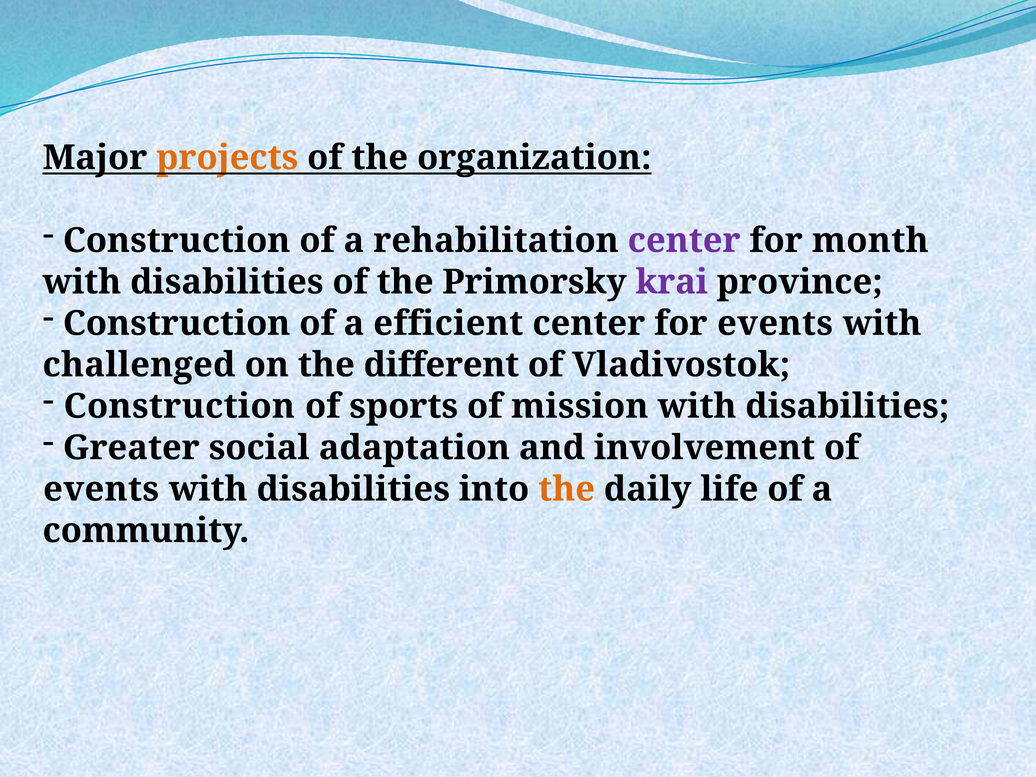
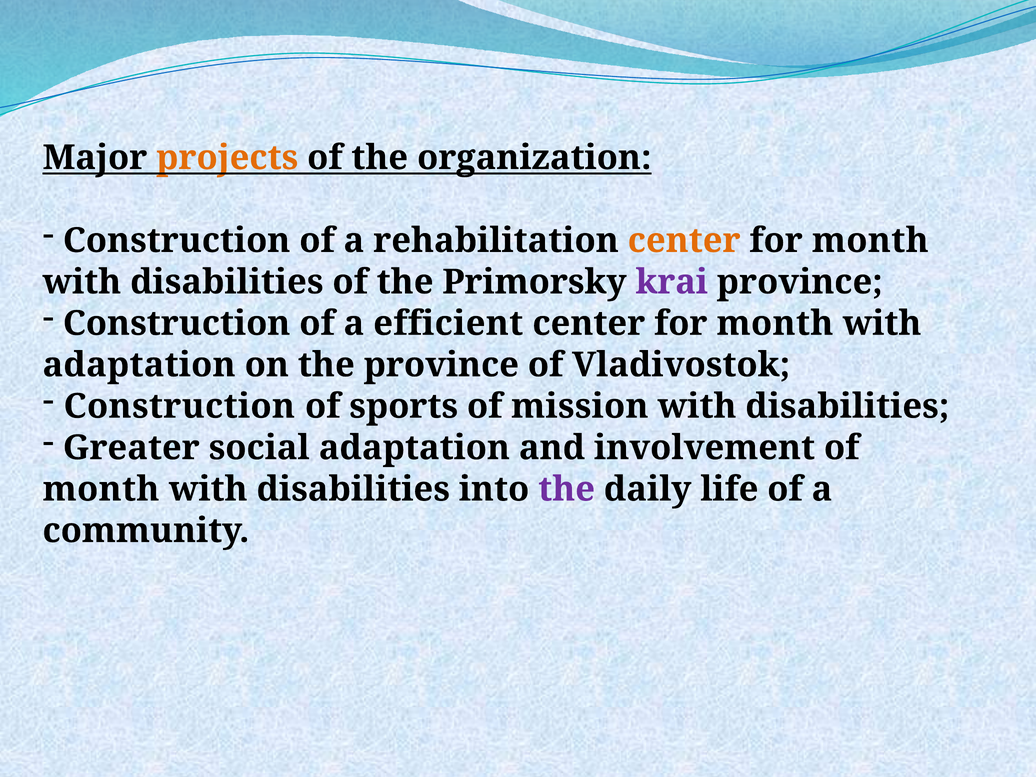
center at (684, 241) colour: purple -> orange
events at (775, 323): events -> month
challenged at (139, 365): challenged -> adaptation
the different: different -> province
events at (101, 489): events -> month
the at (567, 489) colour: orange -> purple
